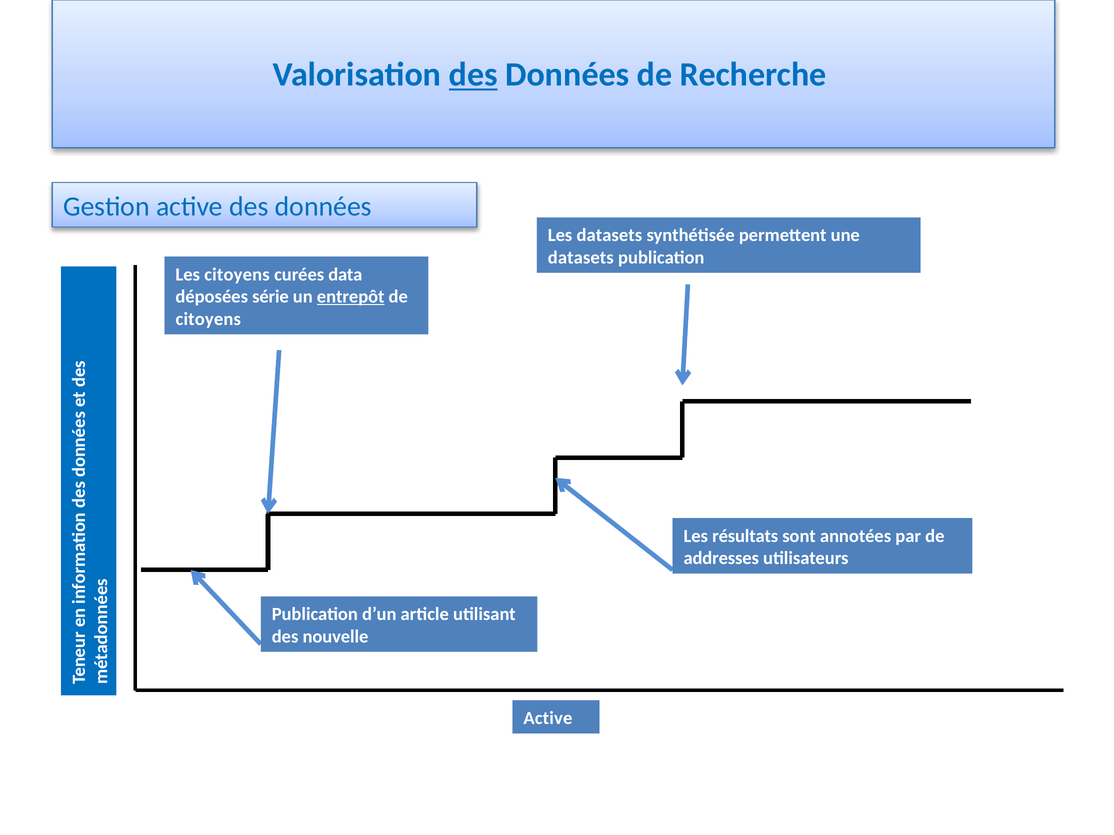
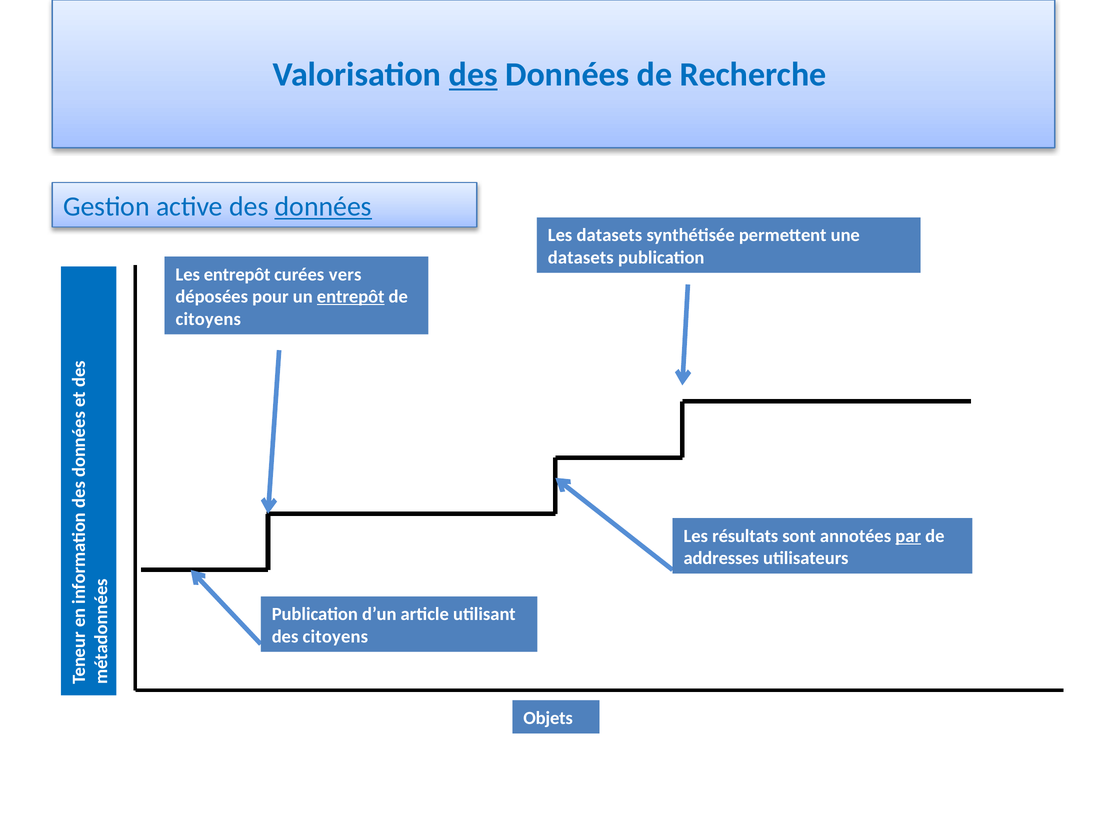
données at (323, 207) underline: none -> present
Les citoyens: citoyens -> entrepôt
data: data -> vers
série: série -> pour
par underline: none -> present
des nouvelle: nouvelle -> citoyens
Active at (548, 719): Active -> Objets
